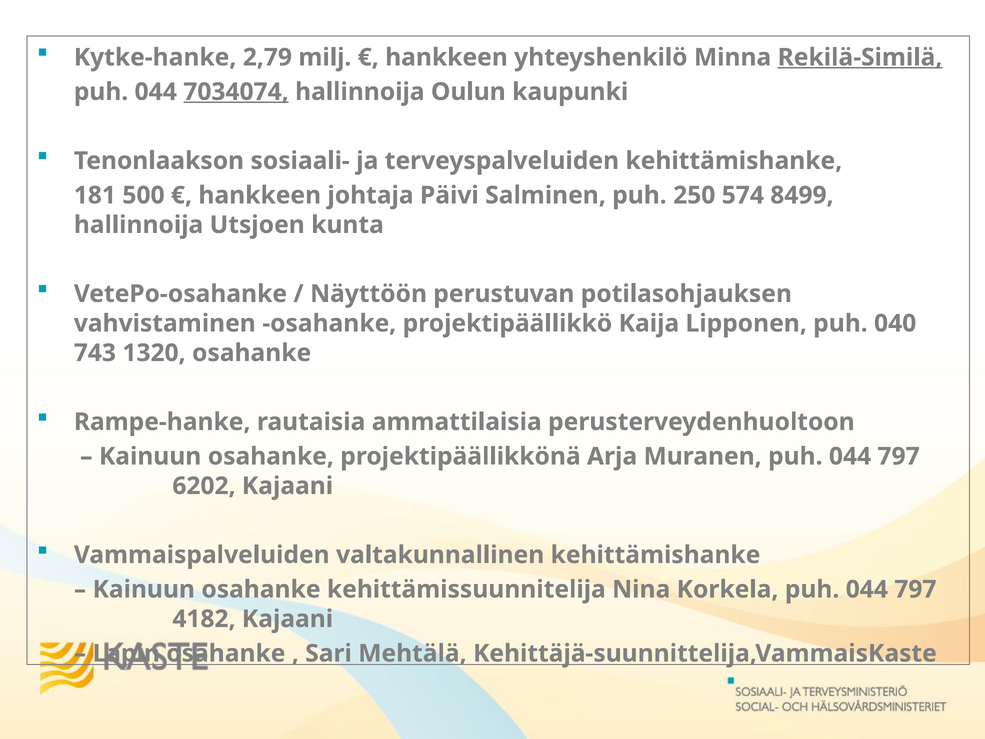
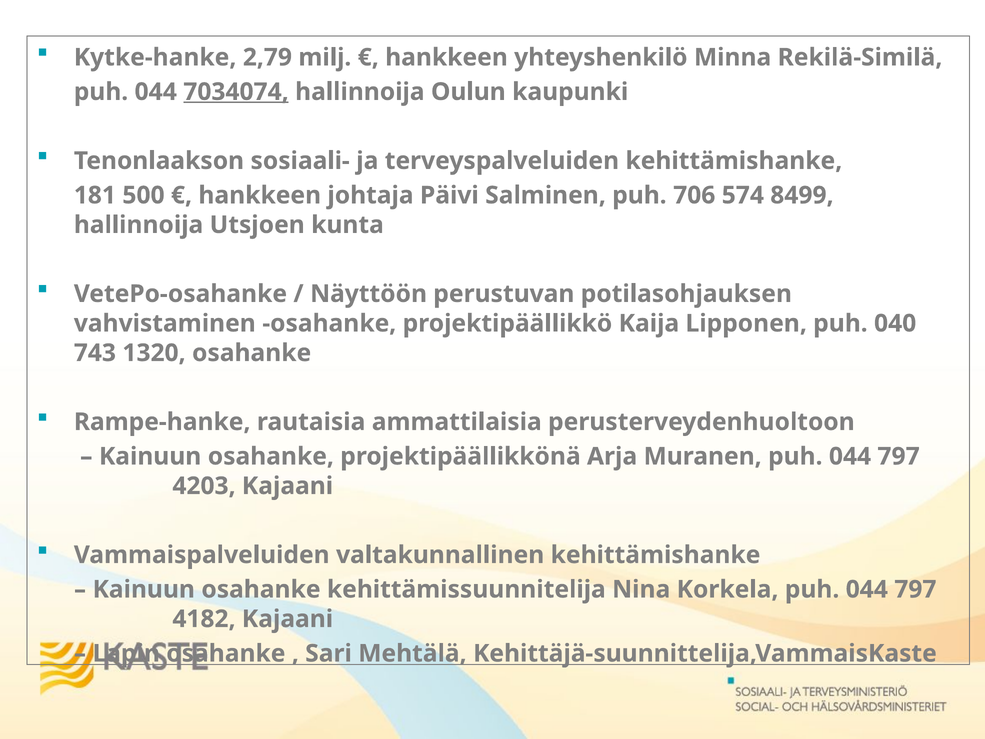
Rekilä-Similä underline: present -> none
250: 250 -> 706
6202: 6202 -> 4203
